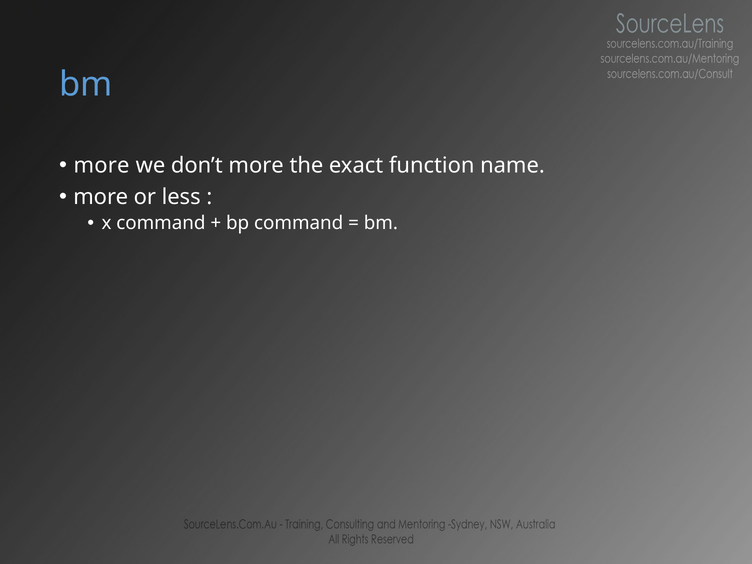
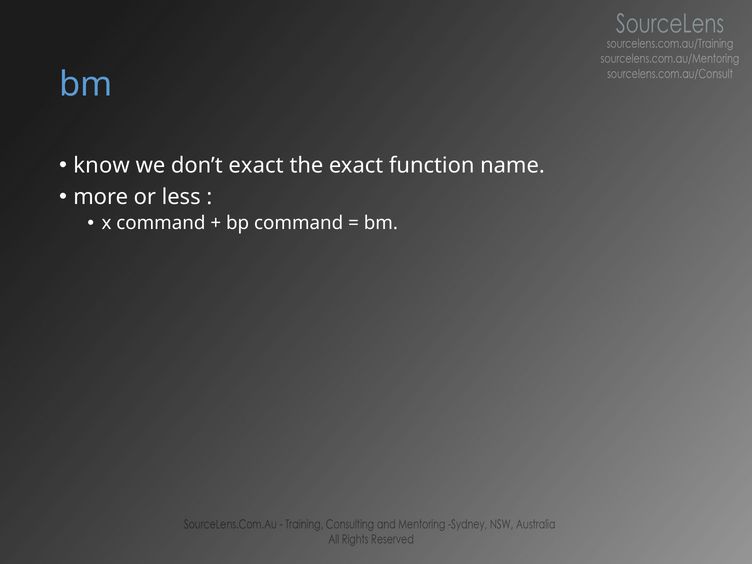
more at (102, 166): more -> know
don’t more: more -> exact
